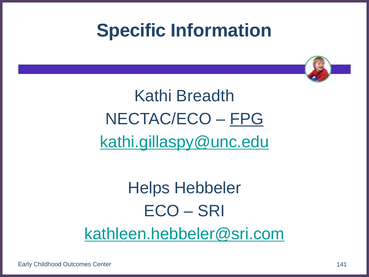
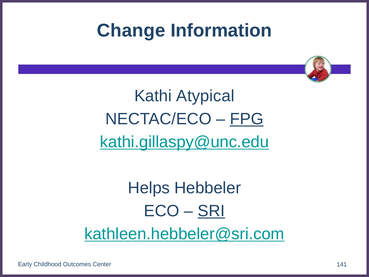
Specific: Specific -> Change
Breadth: Breadth -> Atypical
SRI underline: none -> present
